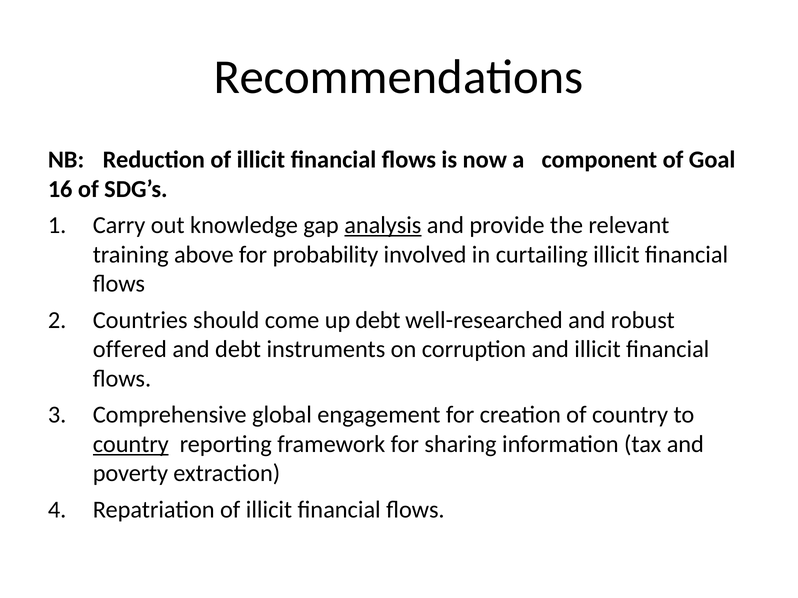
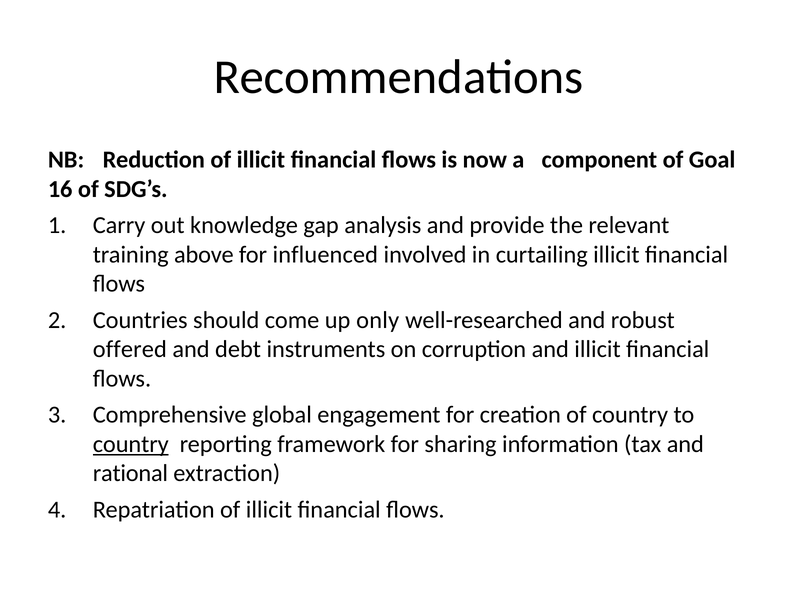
analysis underline: present -> none
probability: probability -> influenced
up debt: debt -> only
poverty: poverty -> rational
